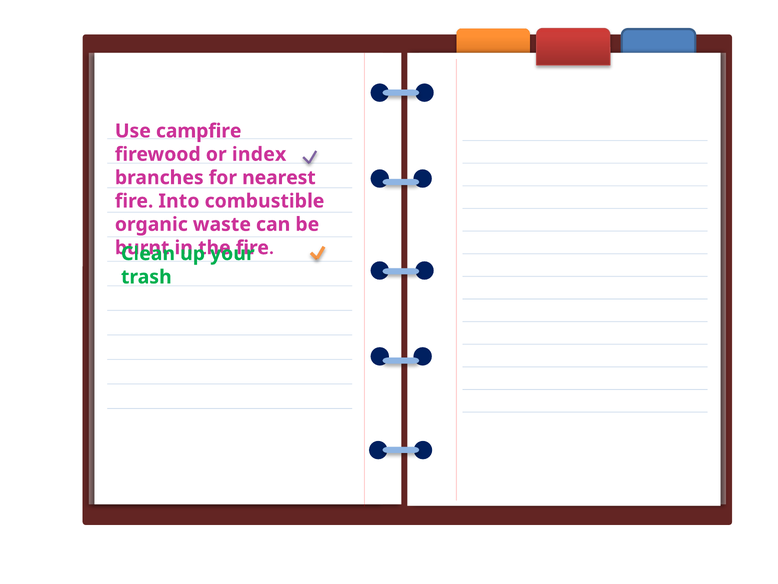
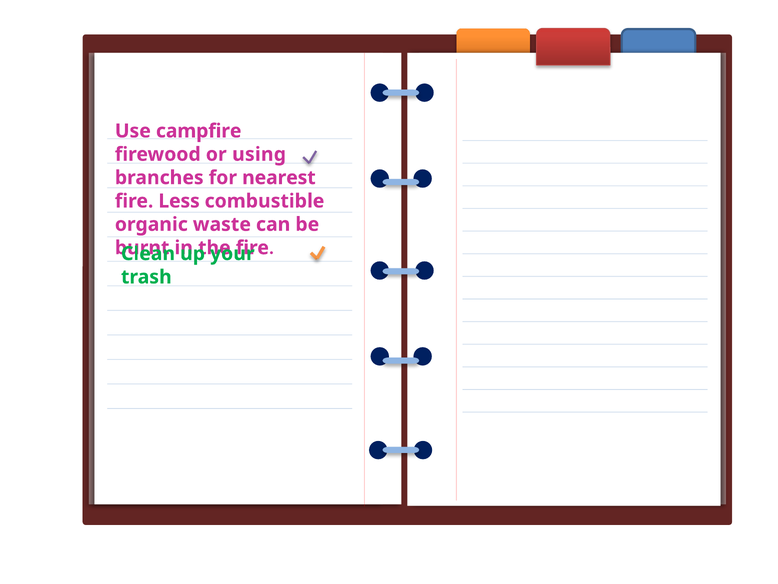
index: index -> using
Into: Into -> Less
